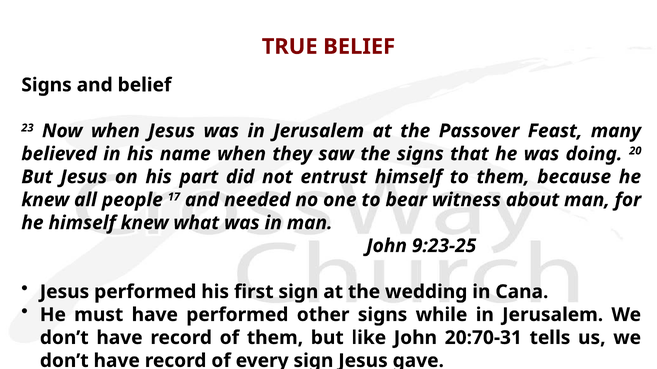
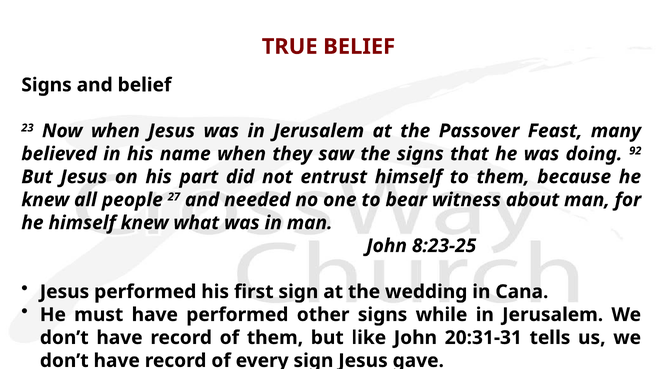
20: 20 -> 92
17: 17 -> 27
9:23-25: 9:23-25 -> 8:23-25
20:70-31: 20:70-31 -> 20:31-31
